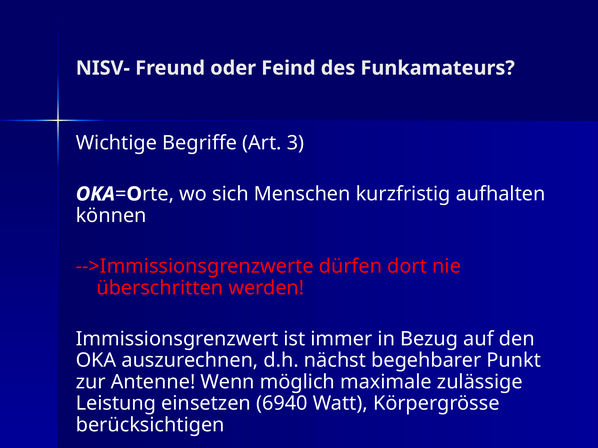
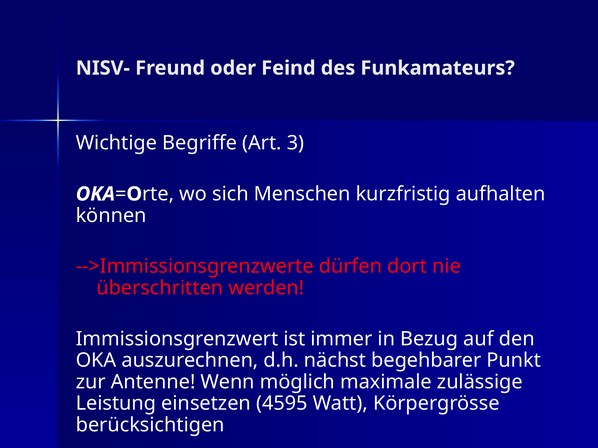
6940: 6940 -> 4595
